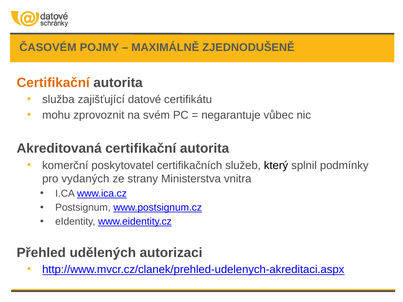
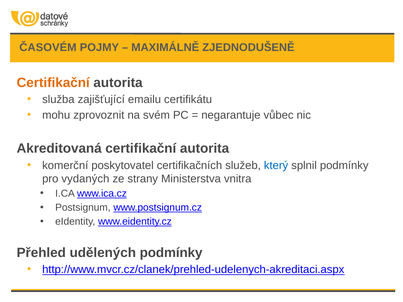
datové: datové -> emailu
který colour: black -> blue
udělených autorizaci: autorizaci -> podmínky
